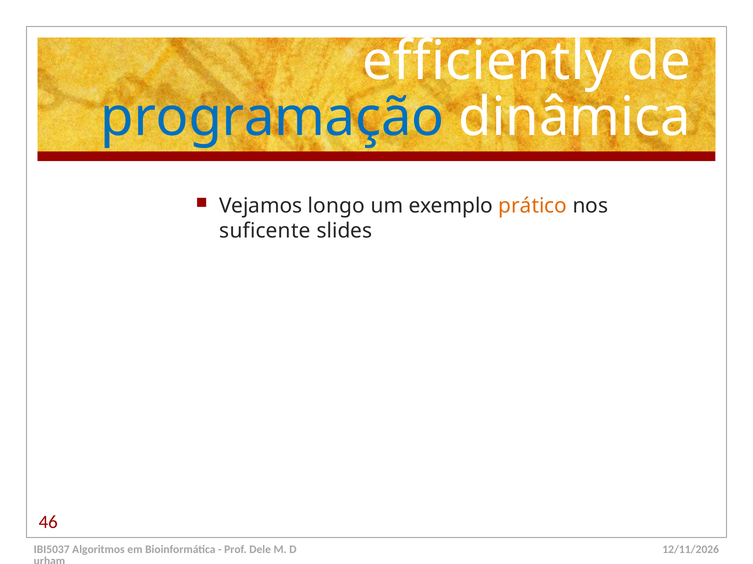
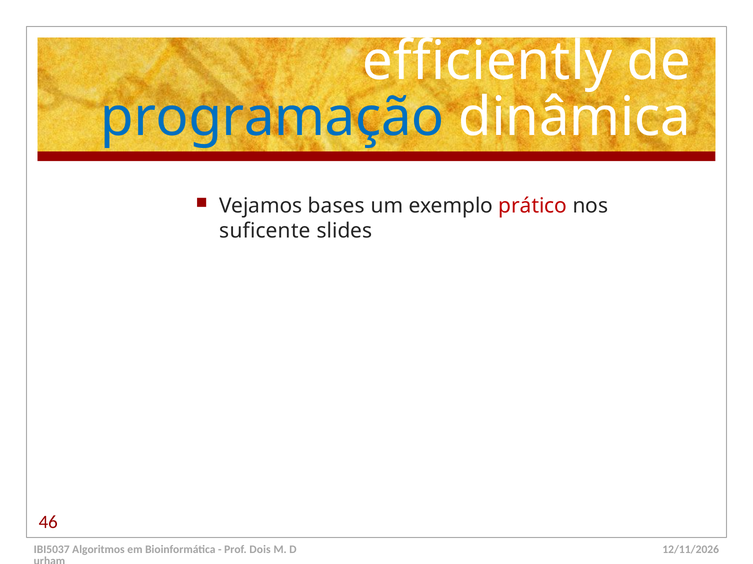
longo: longo -> bases
prático colour: orange -> red
Dele: Dele -> Dois
